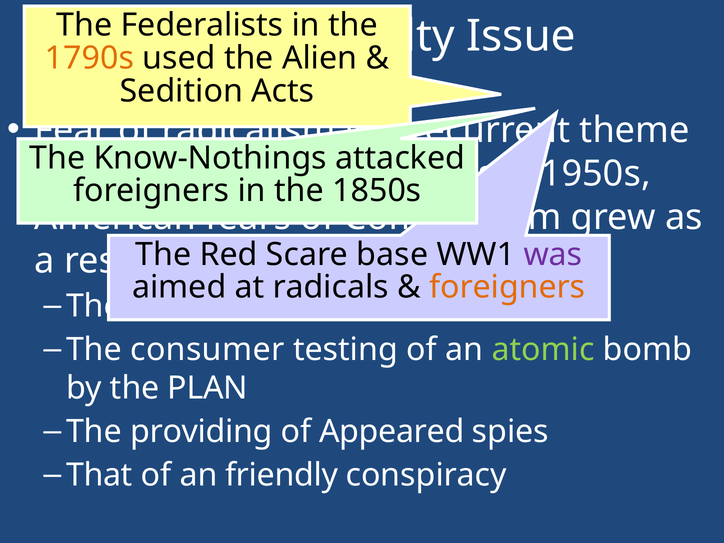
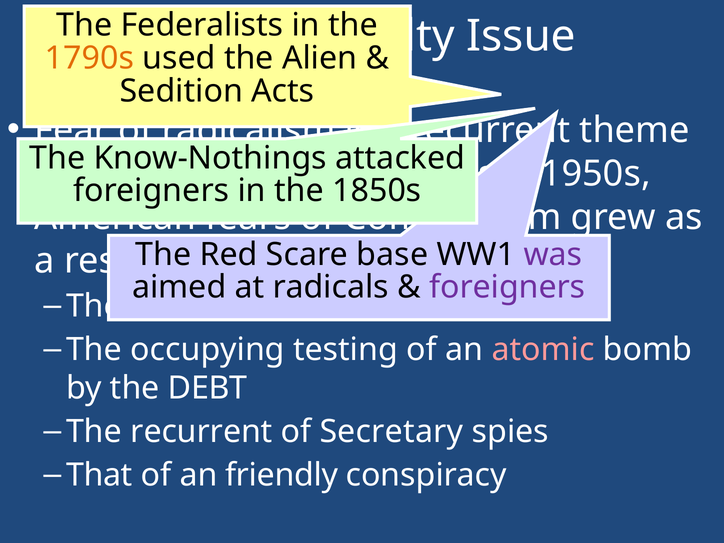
foreigners at (507, 287) colour: orange -> purple
consumer: consumer -> occupying
atomic colour: light green -> pink
PLAN: PLAN -> DEBT
The providing: providing -> recurrent
Appeared: Appeared -> Secretary
